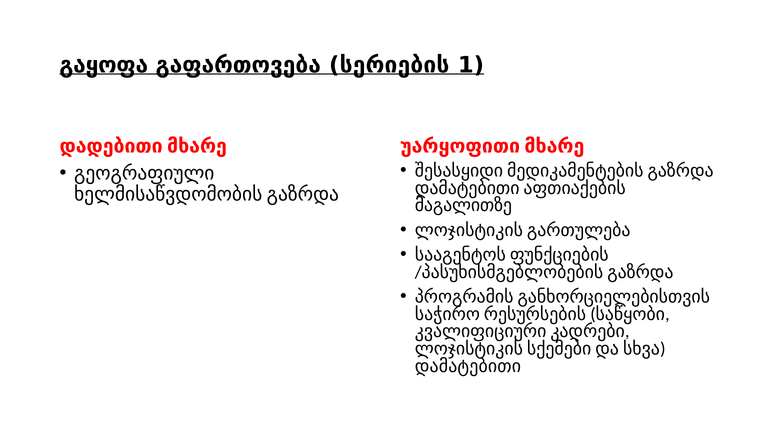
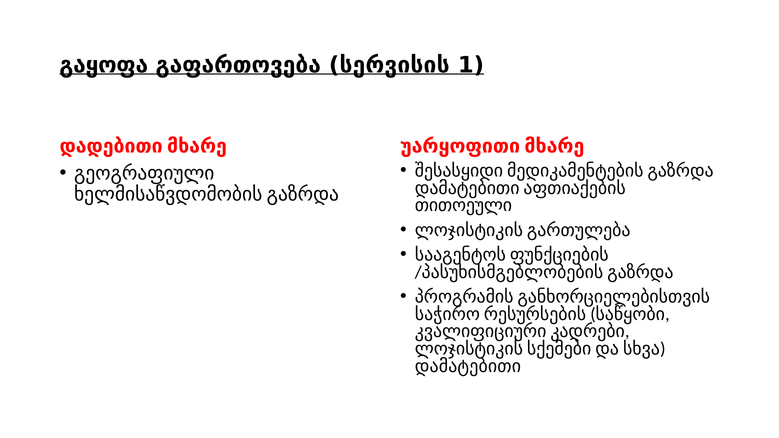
სერიების: სერიების -> სერვისის
მაგალითზე: მაგალითზე -> თითოეული
